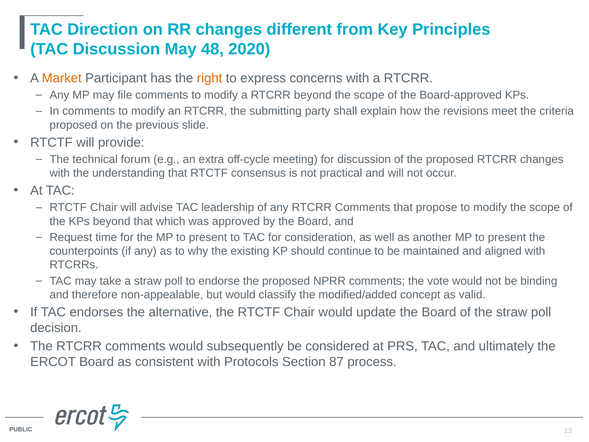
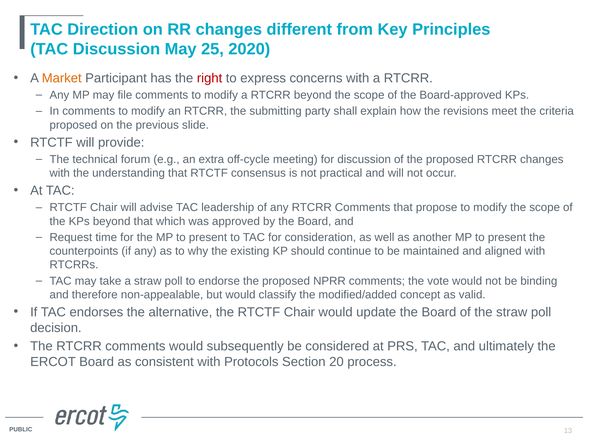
48: 48 -> 25
right colour: orange -> red
87: 87 -> 20
